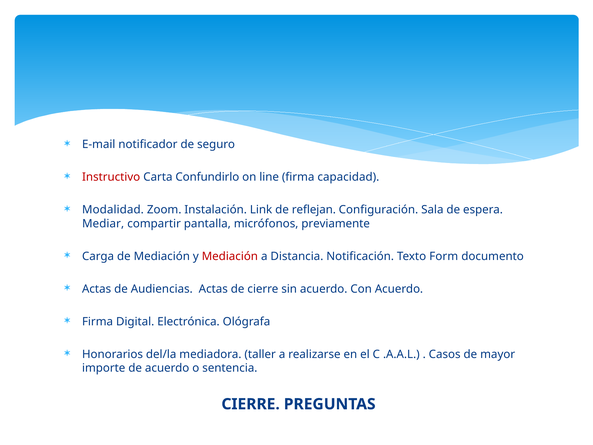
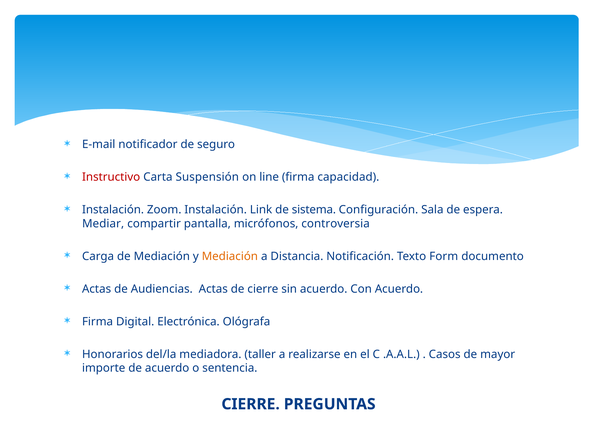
Confundirlo: Confundirlo -> Suspensión
Modalidad at (113, 210): Modalidad -> Instalación
reflejan: reflejan -> sistema
previamente: previamente -> controversia
Mediación at (230, 256) colour: red -> orange
